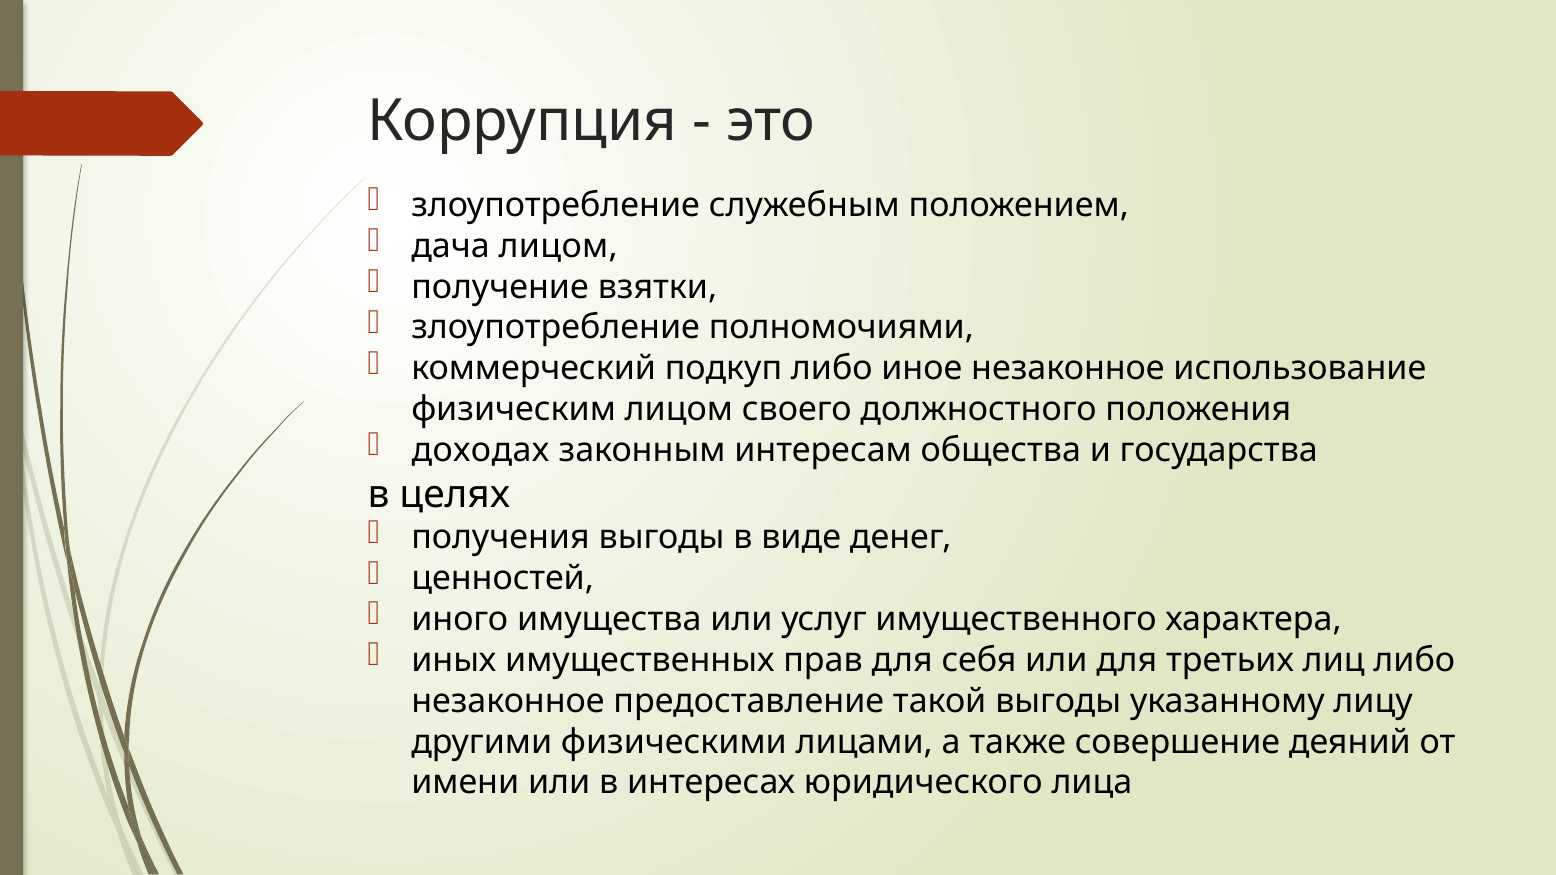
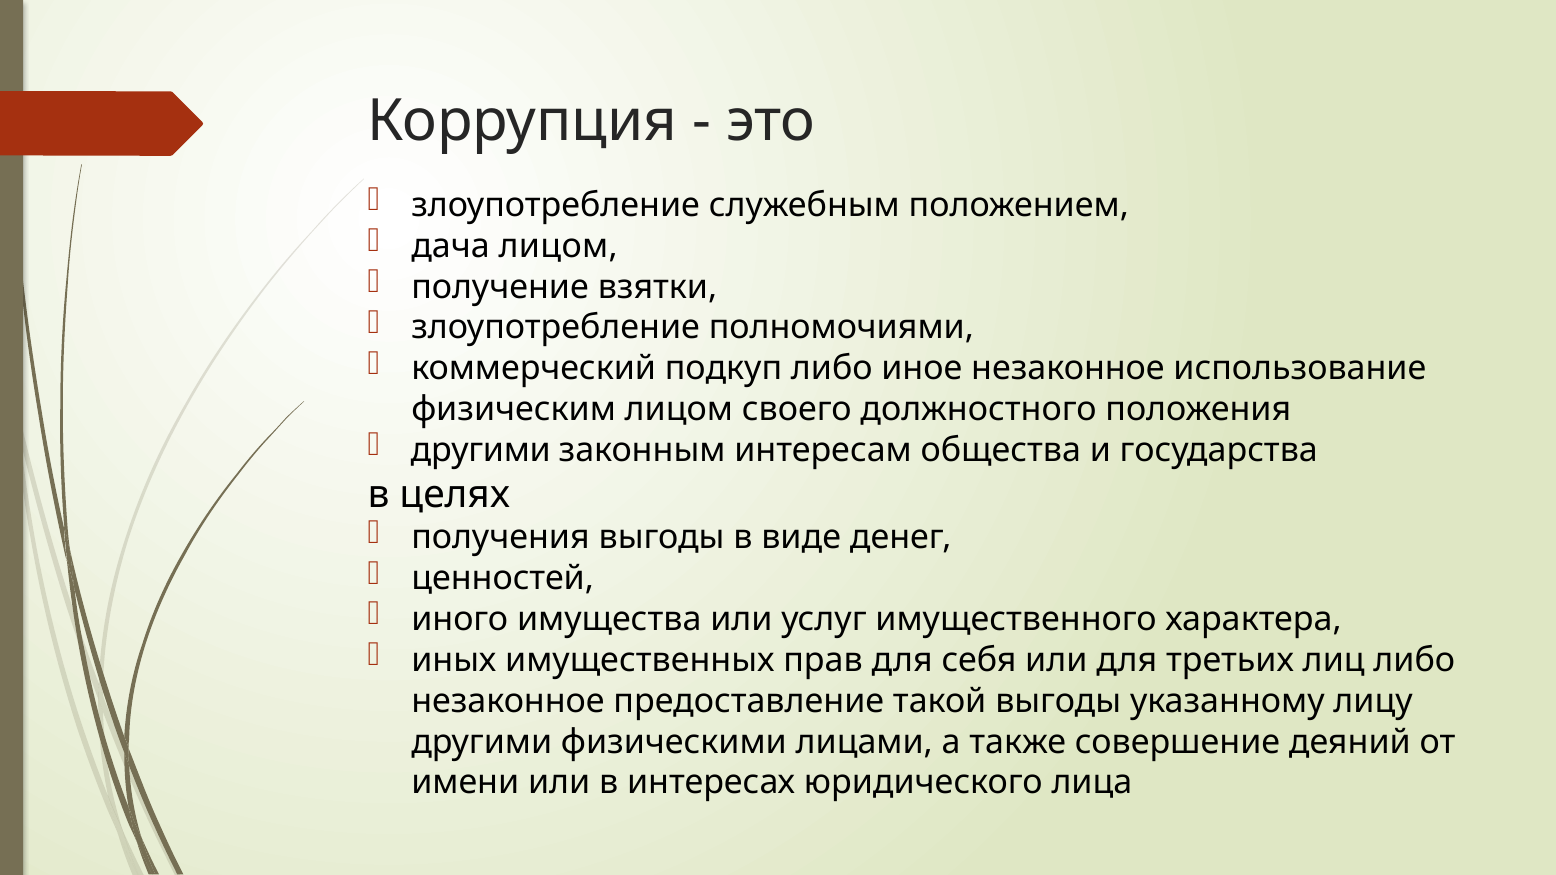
доходах at (480, 450): доходах -> другими
